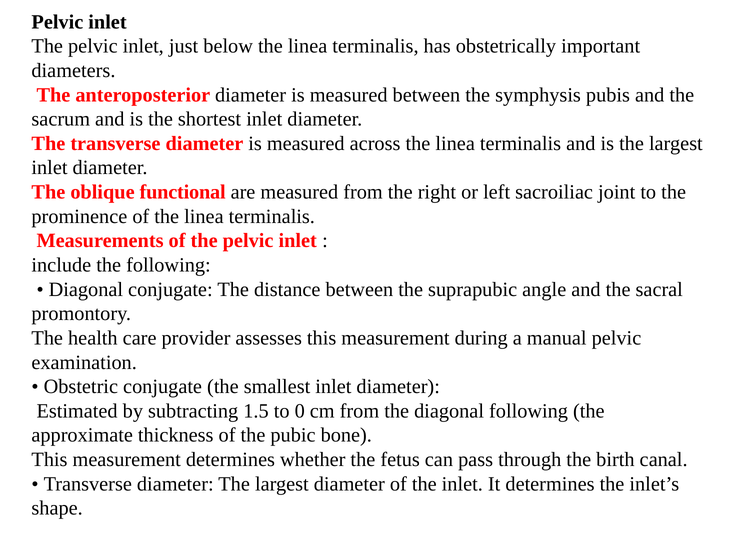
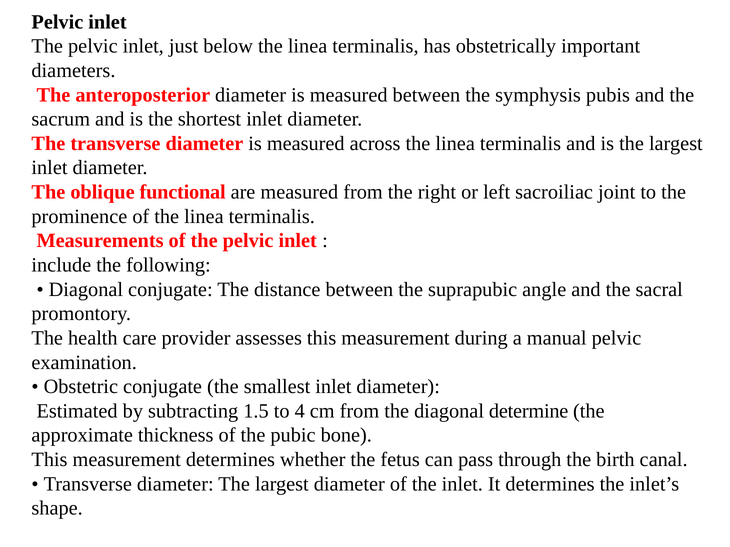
0: 0 -> 4
diagonal following: following -> determine
